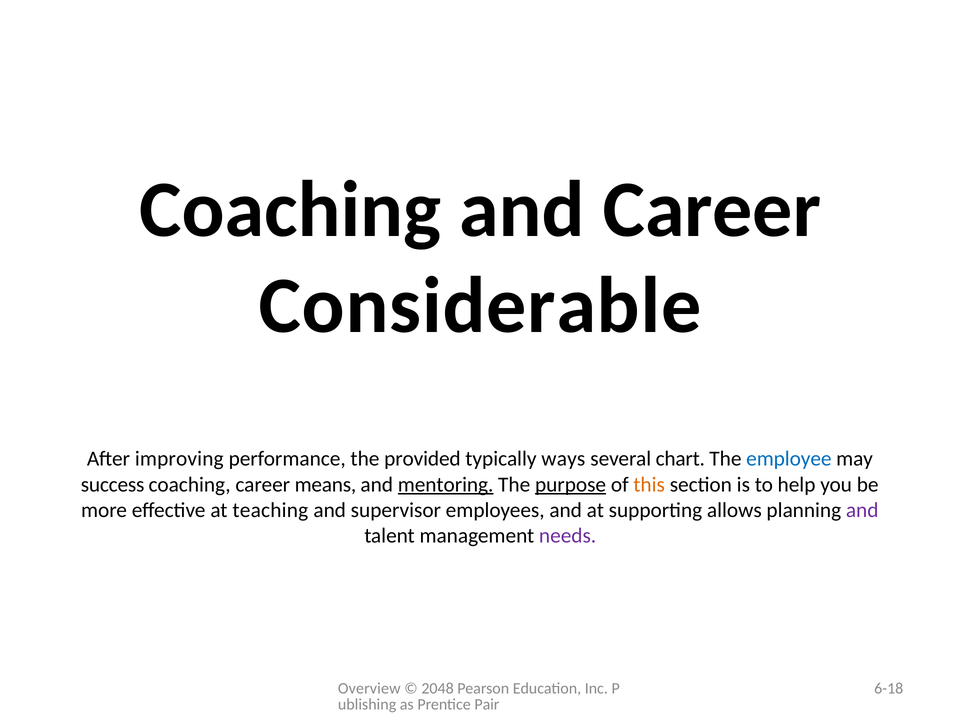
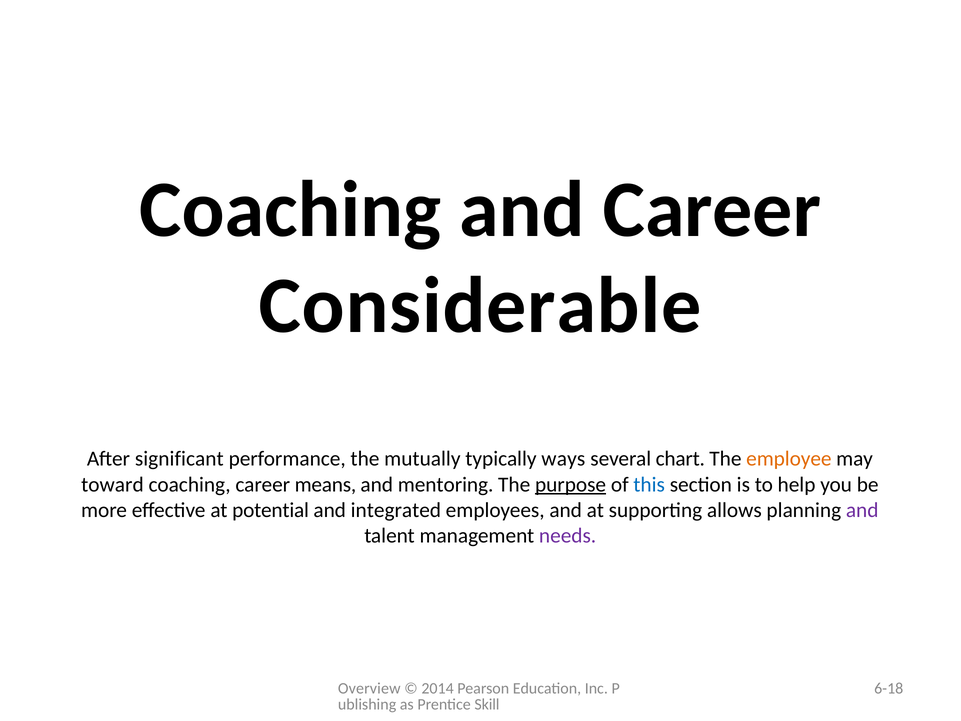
improving: improving -> significant
provided: provided -> mutually
employee colour: blue -> orange
success: success -> toward
mentoring underline: present -> none
this colour: orange -> blue
teaching: teaching -> potential
supervisor: supervisor -> integrated
2048: 2048 -> 2014
Pair: Pair -> Skill
